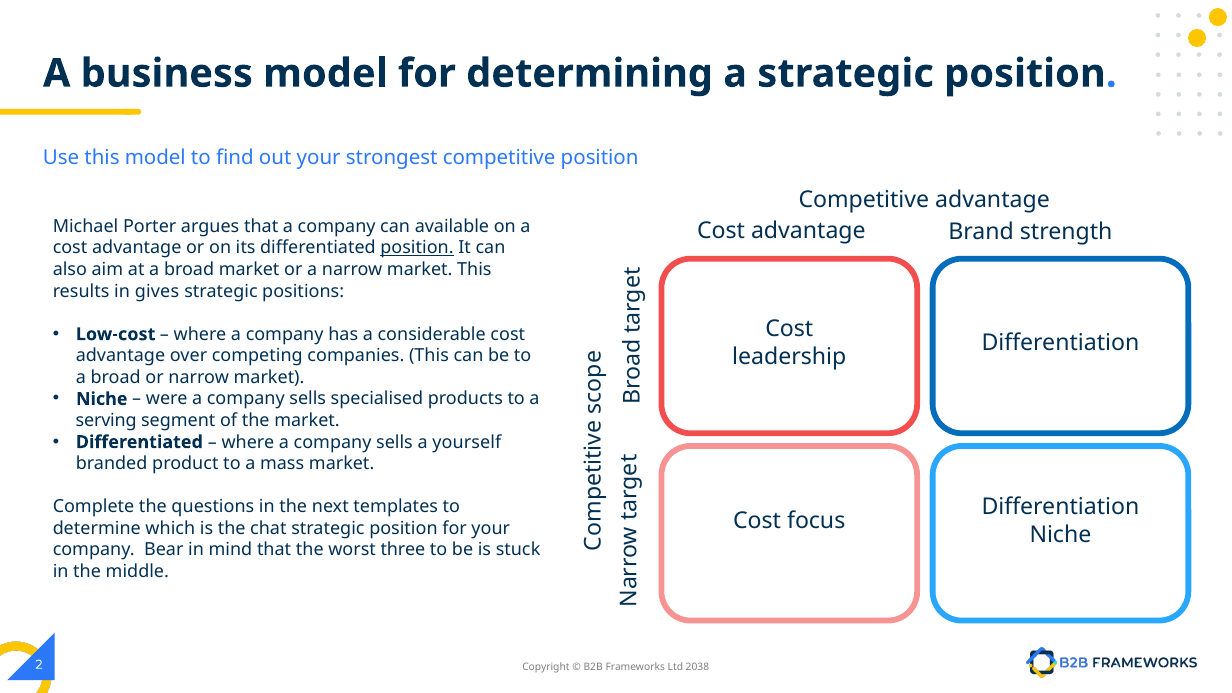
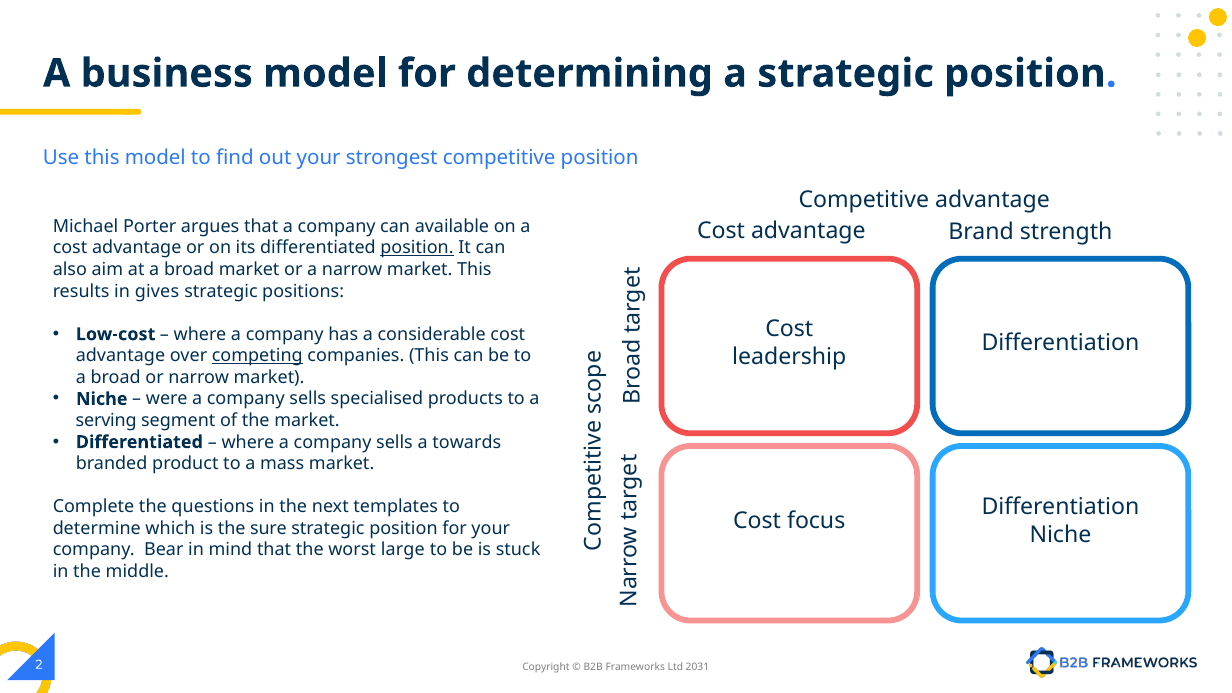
competing underline: none -> present
yourself: yourself -> towards
chat: chat -> sure
three: three -> large
2038: 2038 -> 2031
